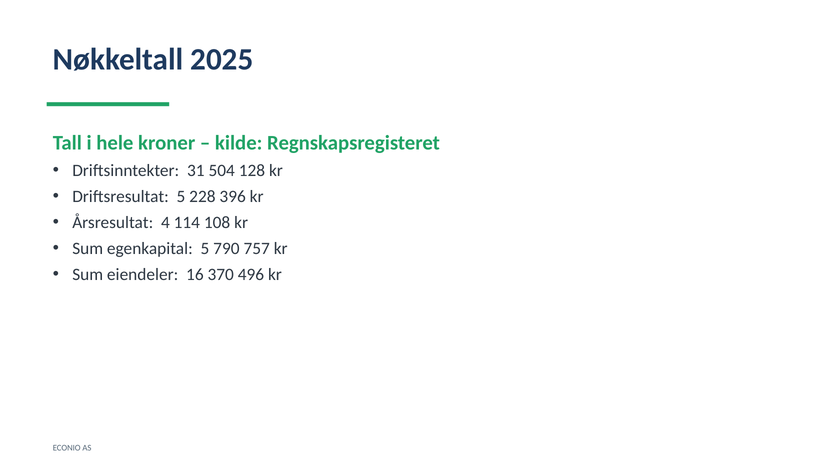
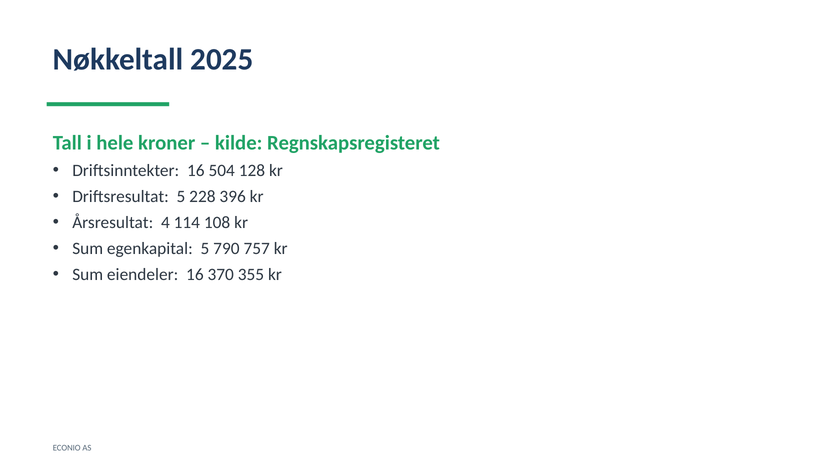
Driftsinntekter 31: 31 -> 16
496: 496 -> 355
